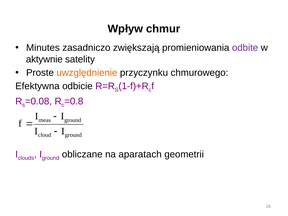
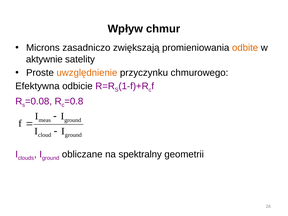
Minutes: Minutes -> Microns
odbite colour: purple -> orange
aparatach: aparatach -> spektralny
